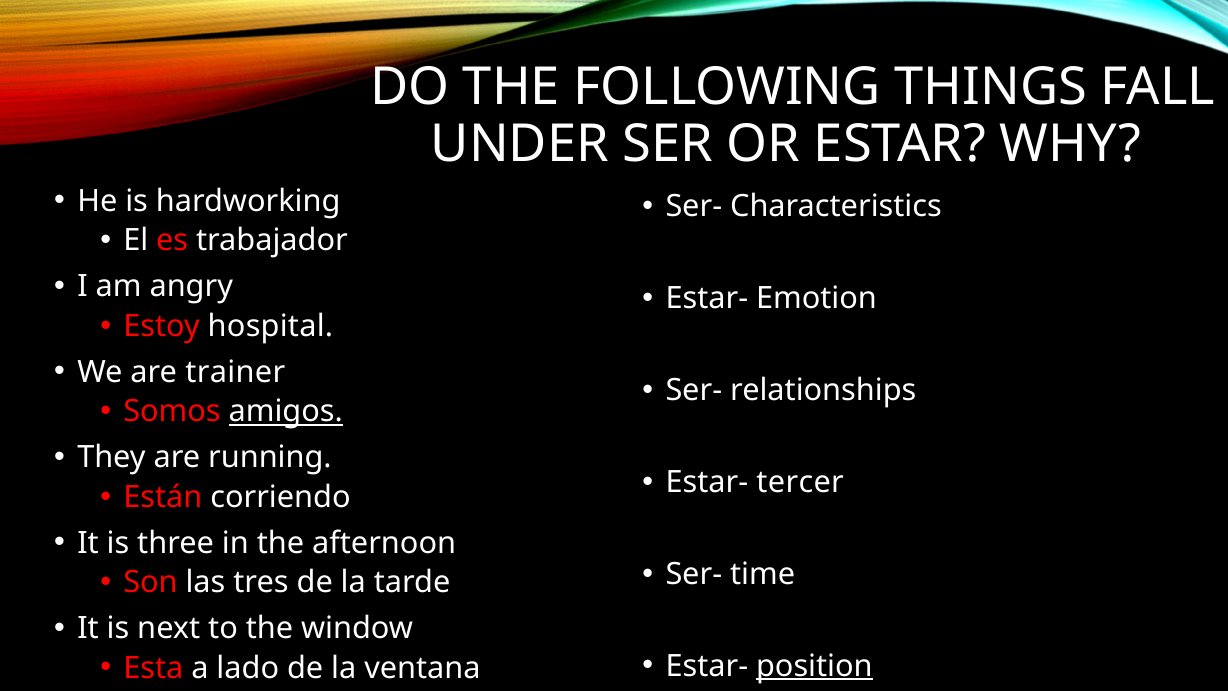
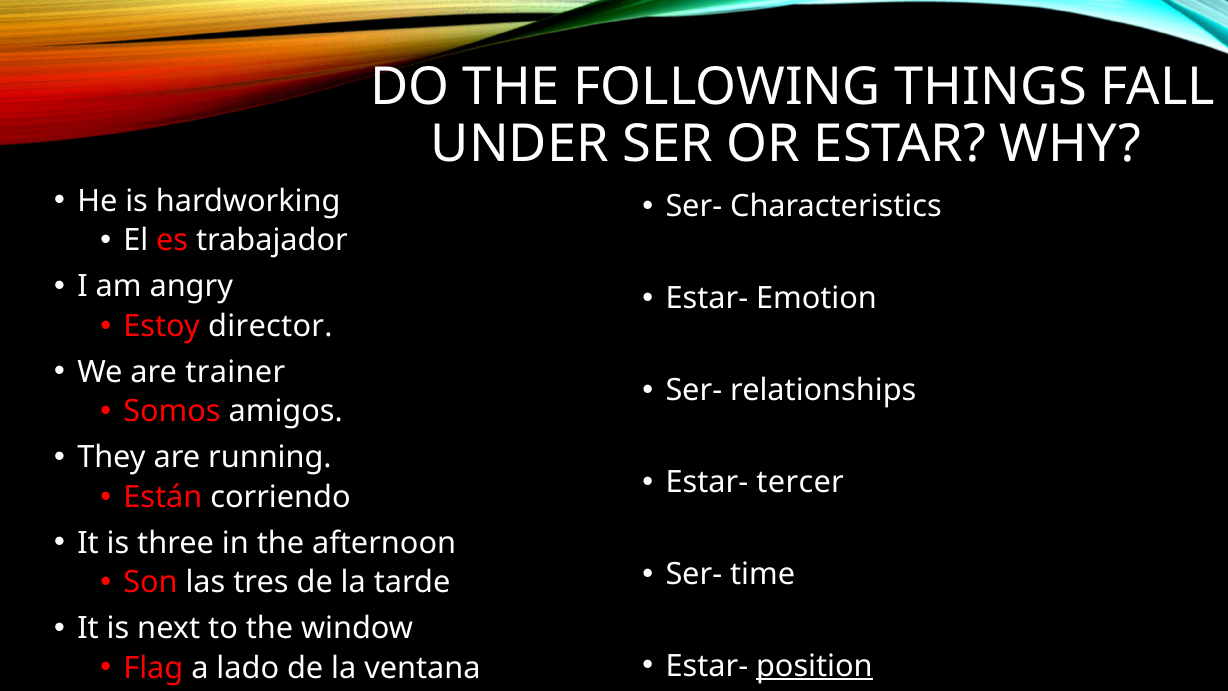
hospital: hospital -> director
amigos underline: present -> none
Esta: Esta -> Flag
